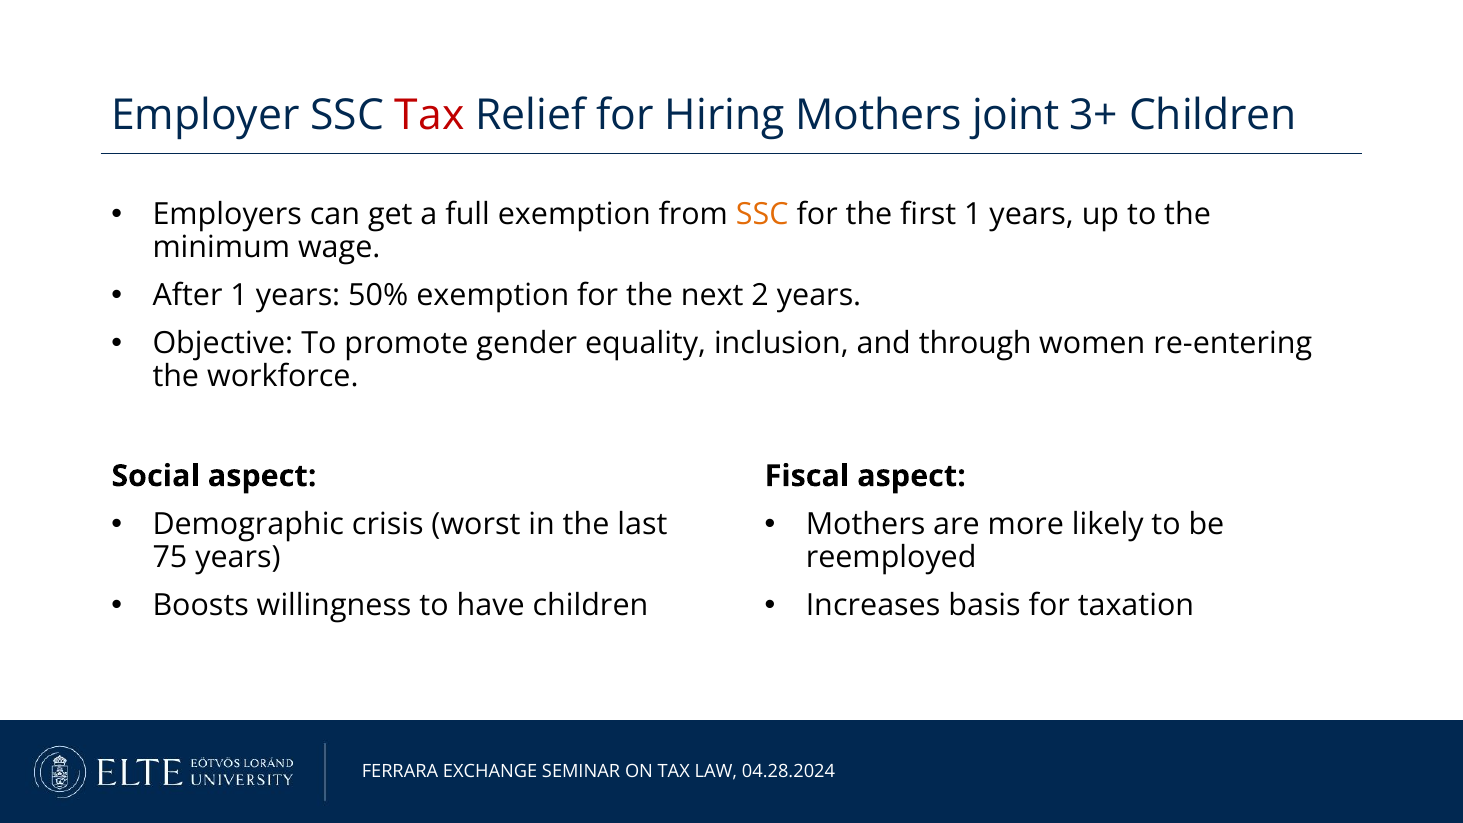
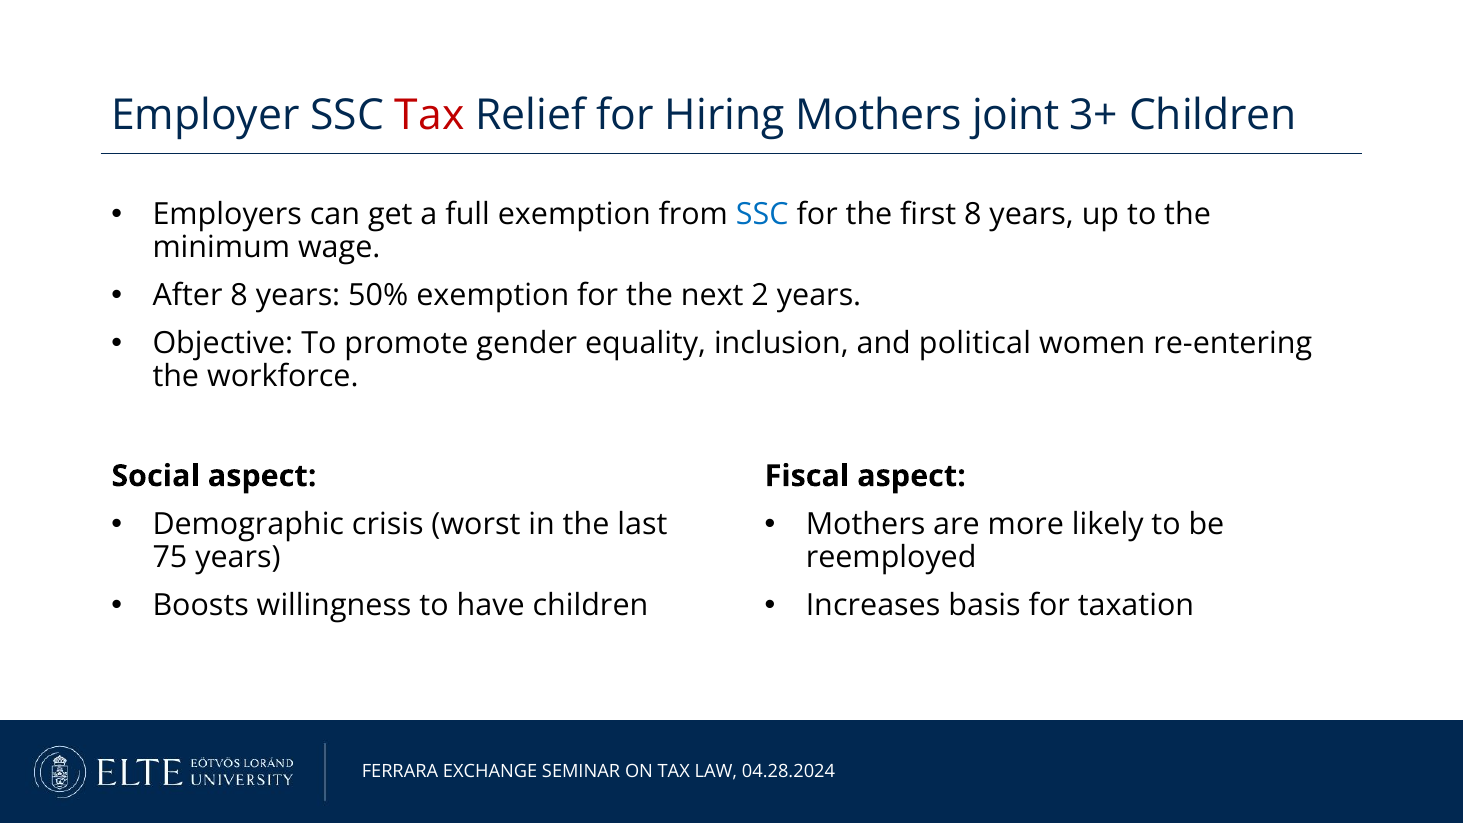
SSC at (762, 215) colour: orange -> blue
first 1: 1 -> 8
After 1: 1 -> 8
through: through -> political
